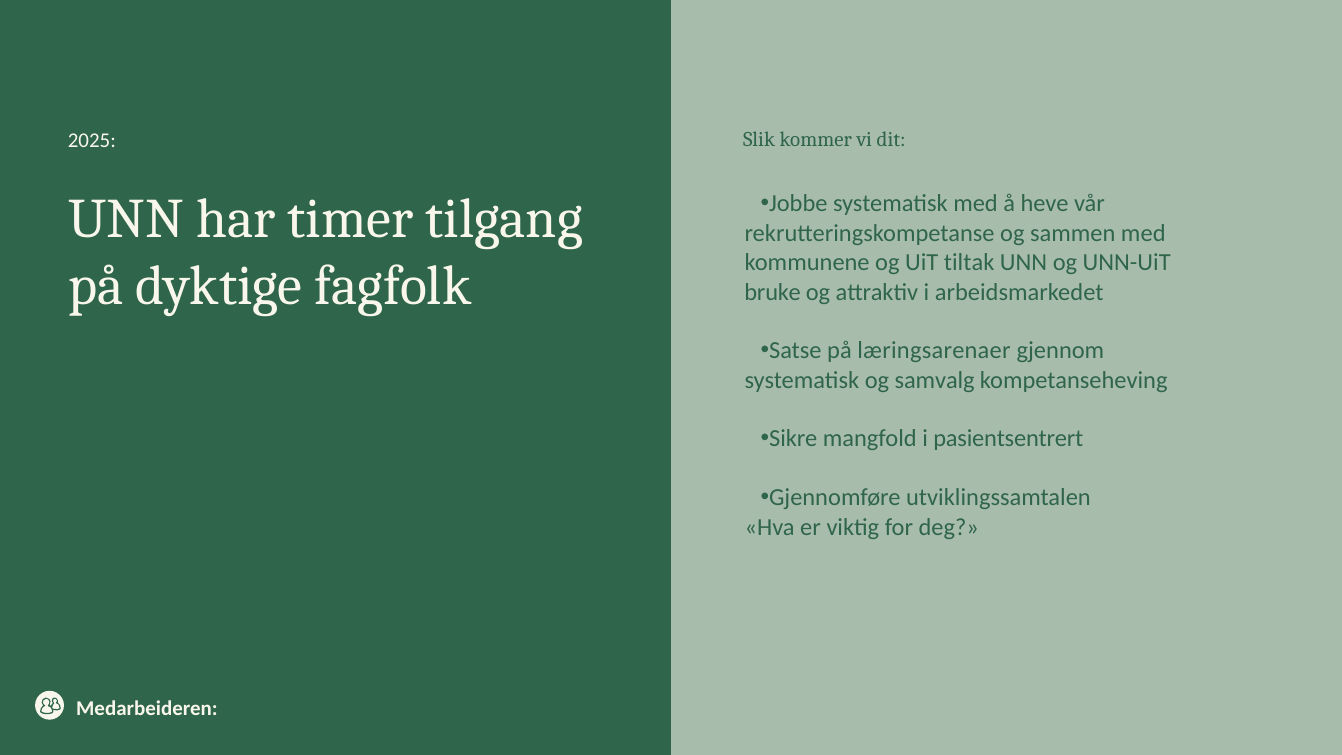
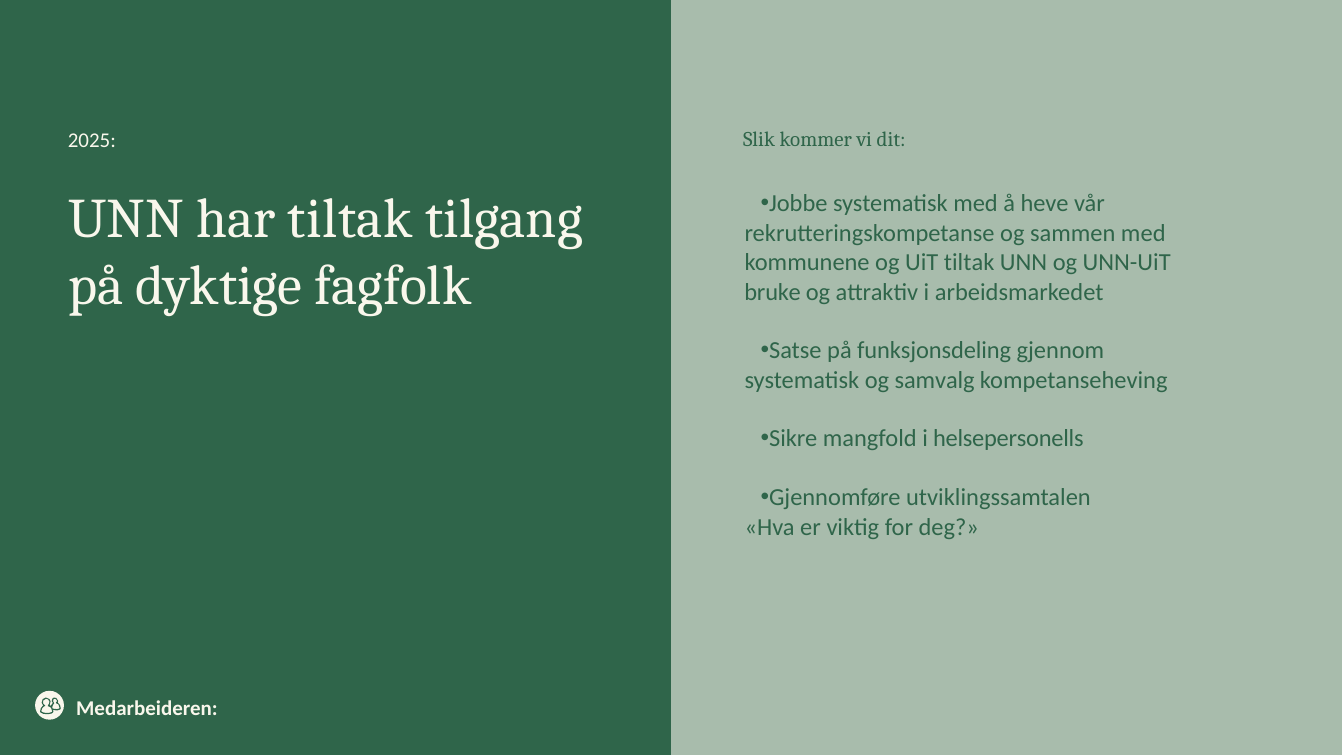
har timer: timer -> tiltak
læringsarenaer: læringsarenaer -> funksjonsdeling
pasientsentrert: pasientsentrert -> helsepersonells
